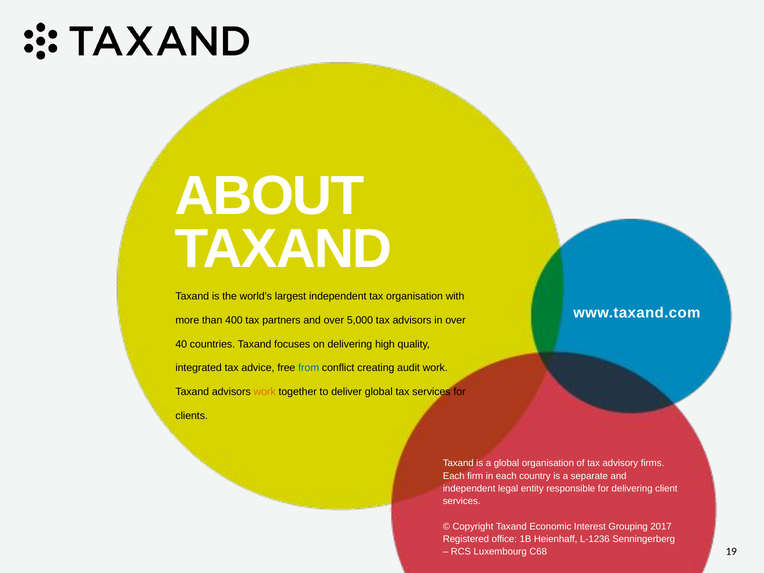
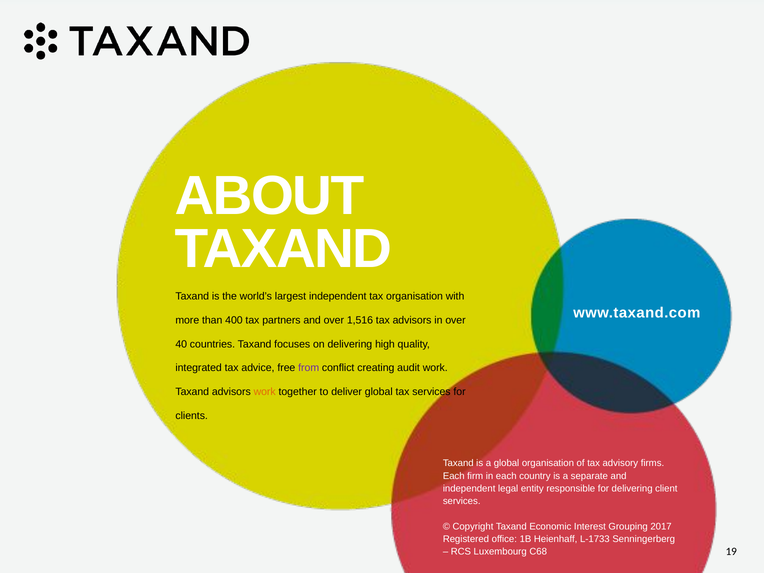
5,000: 5,000 -> 1,516
from colour: blue -> purple
L-1236: L-1236 -> L-1733
